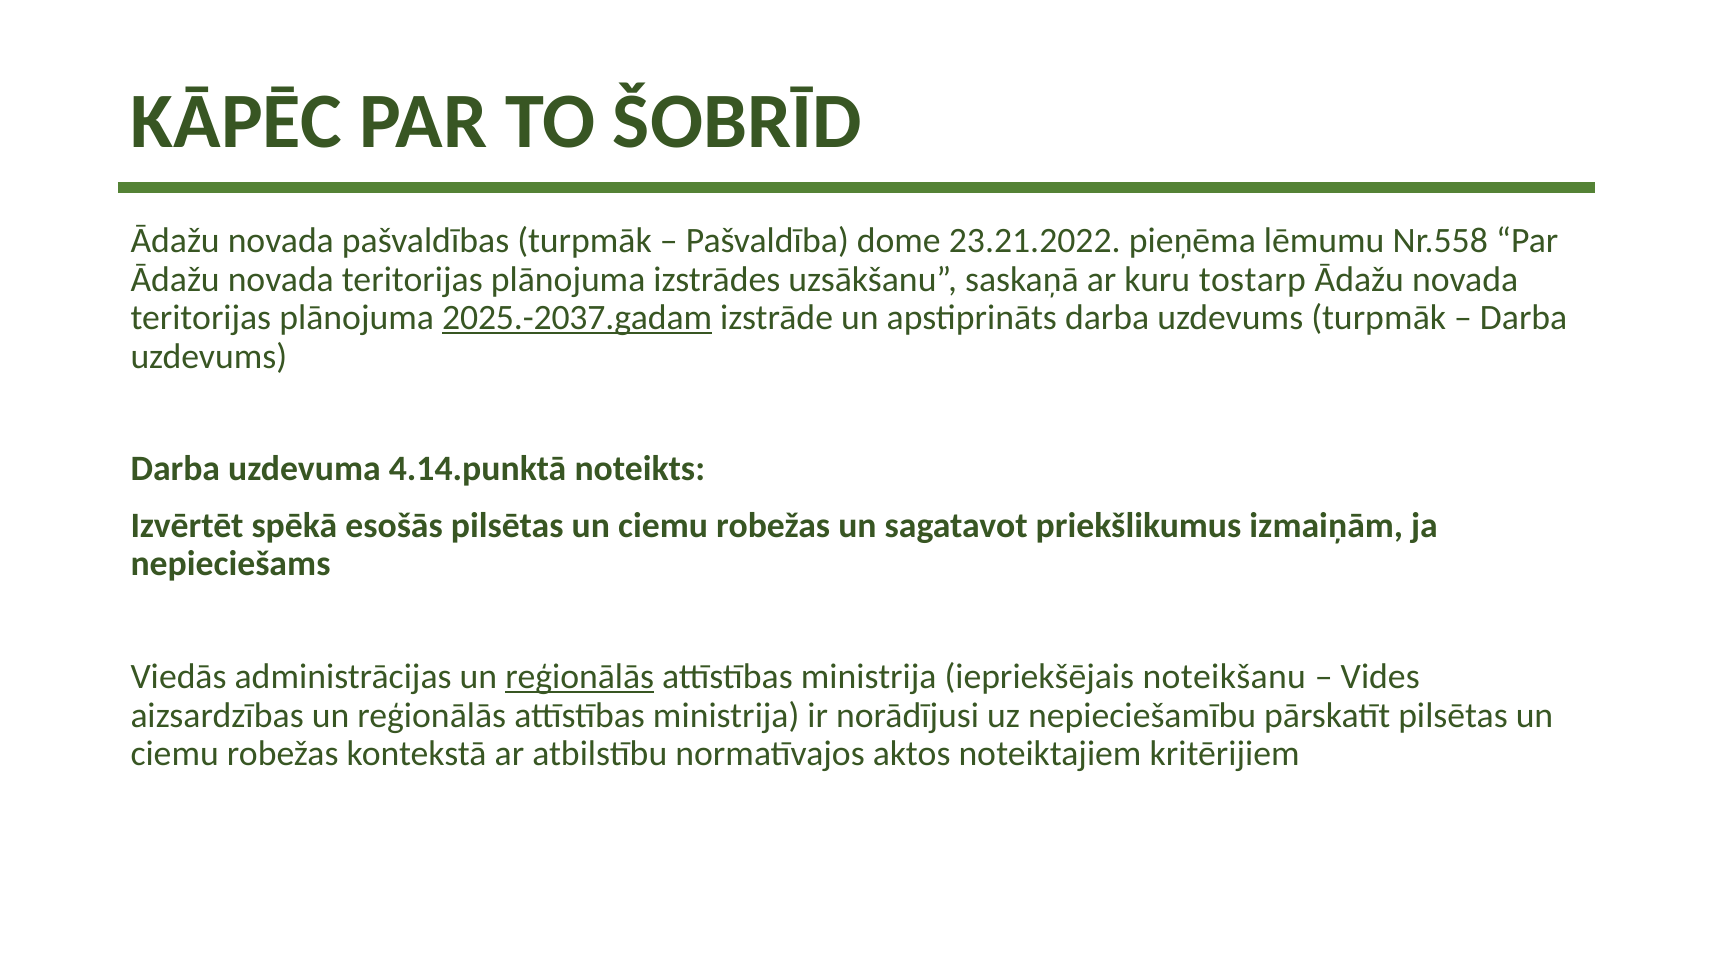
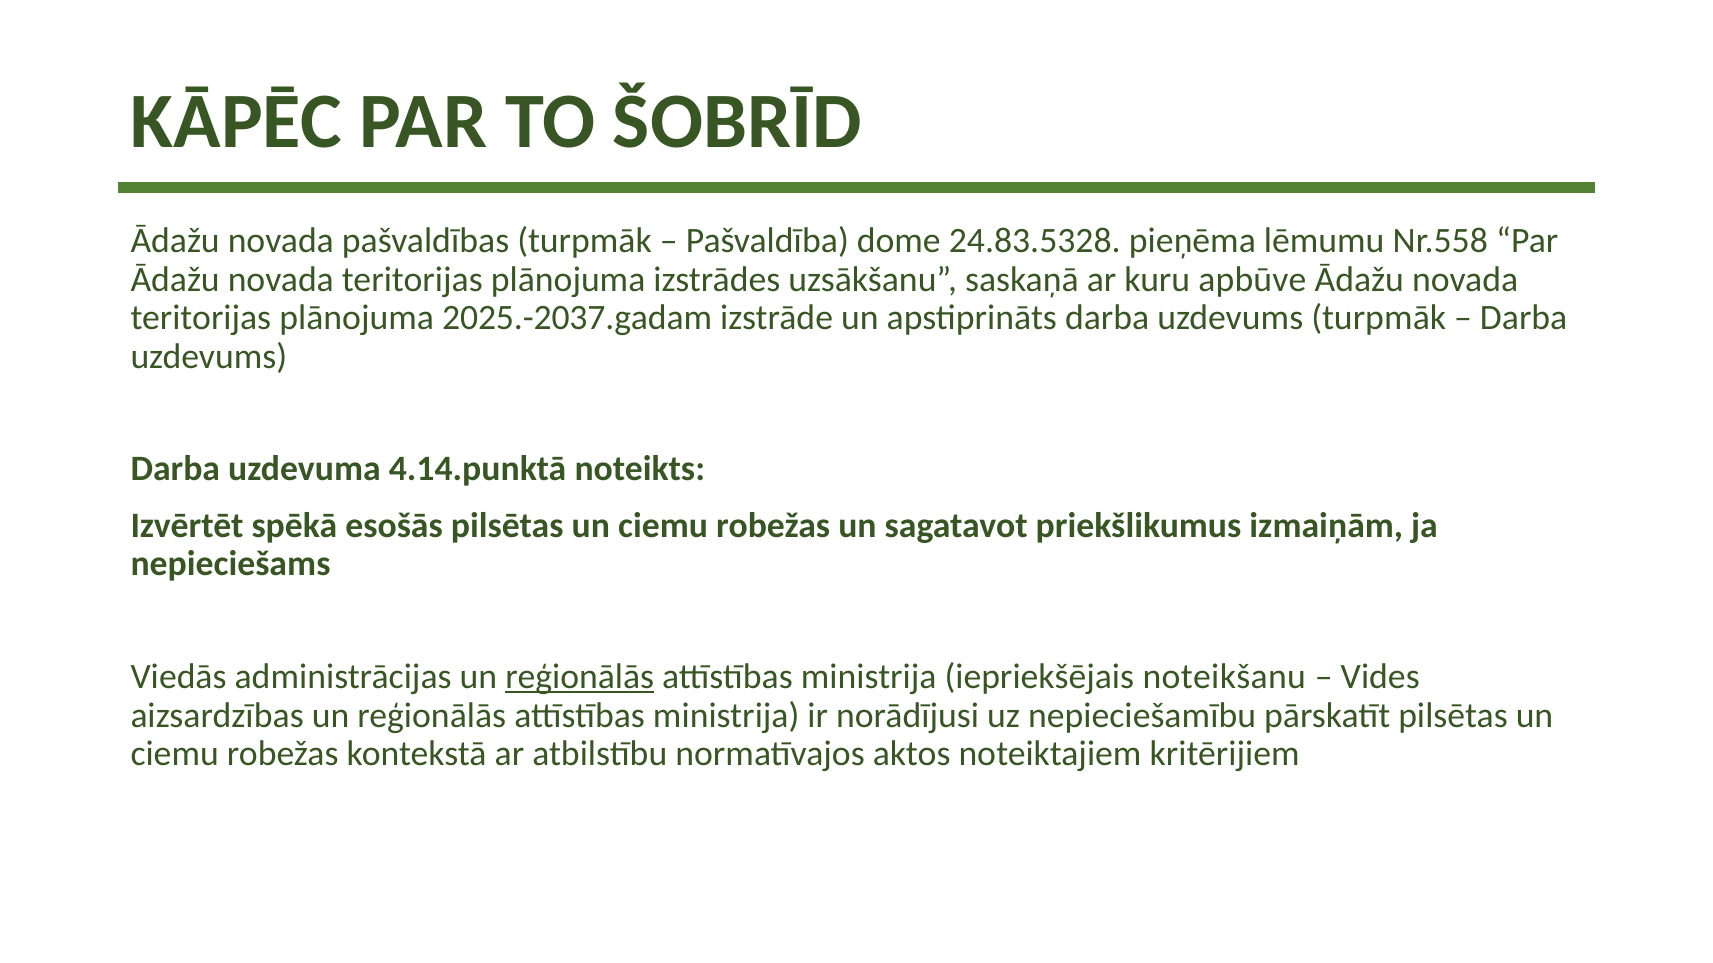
23.21.2022: 23.21.2022 -> 24.83.5328
tostarp: tostarp -> apbūve
2025.-2037.gadam underline: present -> none
